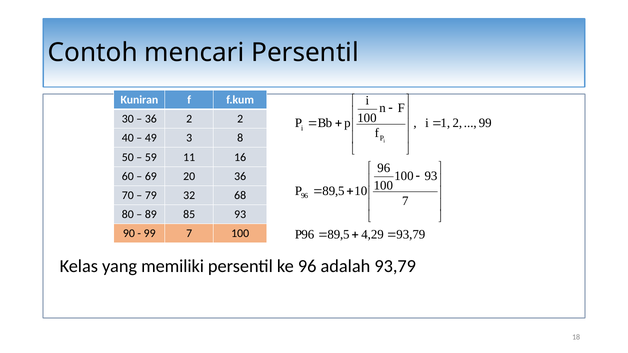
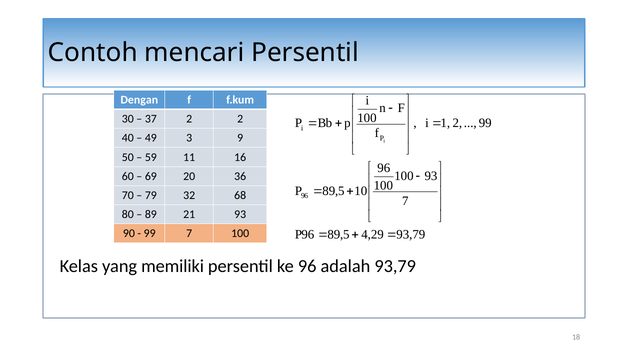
Kuniran: Kuniran -> Dengan
36 at (151, 119): 36 -> 37
8: 8 -> 9
85: 85 -> 21
